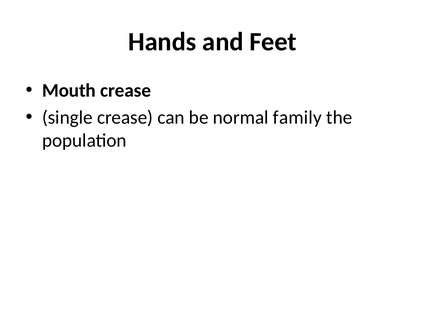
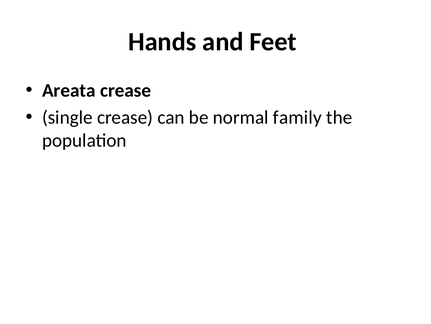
Mouth: Mouth -> Areata
